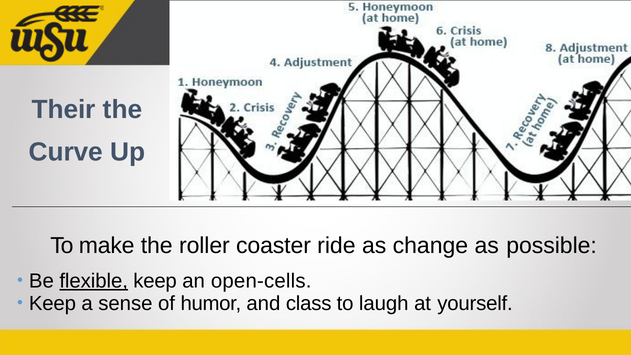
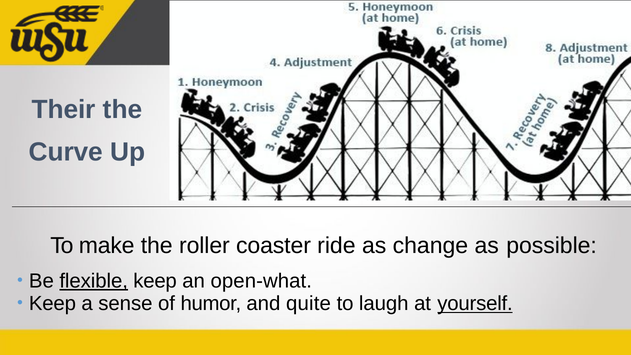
open-cells: open-cells -> open-what
class: class -> quite
yourself underline: none -> present
